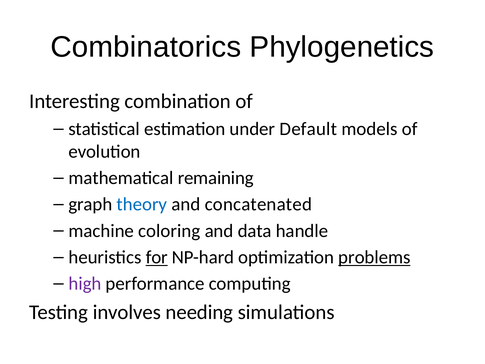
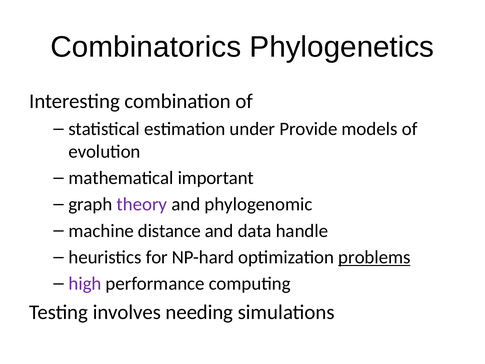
Default: Default -> Provide
remaining: remaining -> important
theory colour: blue -> purple
concatenated: concatenated -> phylogenomic
coloring: coloring -> distance
for underline: present -> none
